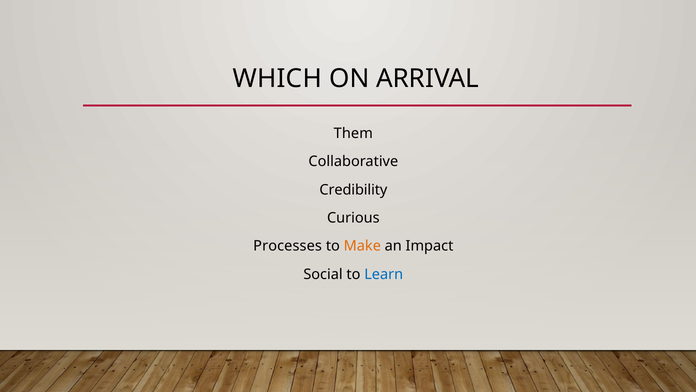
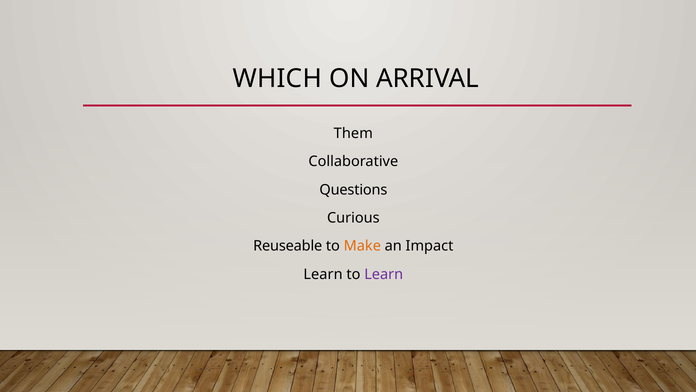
Credibility: Credibility -> Questions
Processes: Processes -> Reuseable
Social at (323, 274): Social -> Learn
Learn at (384, 274) colour: blue -> purple
